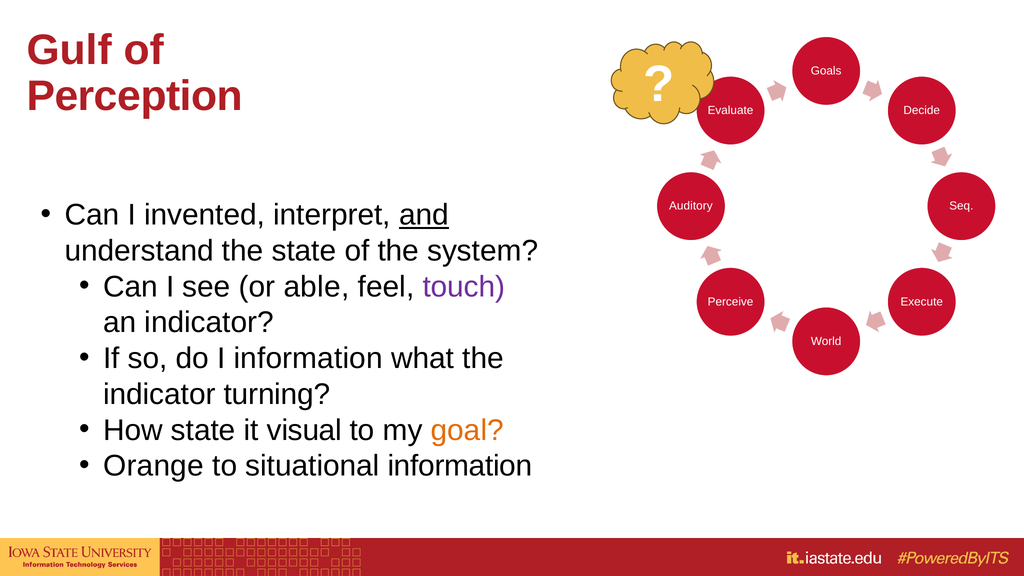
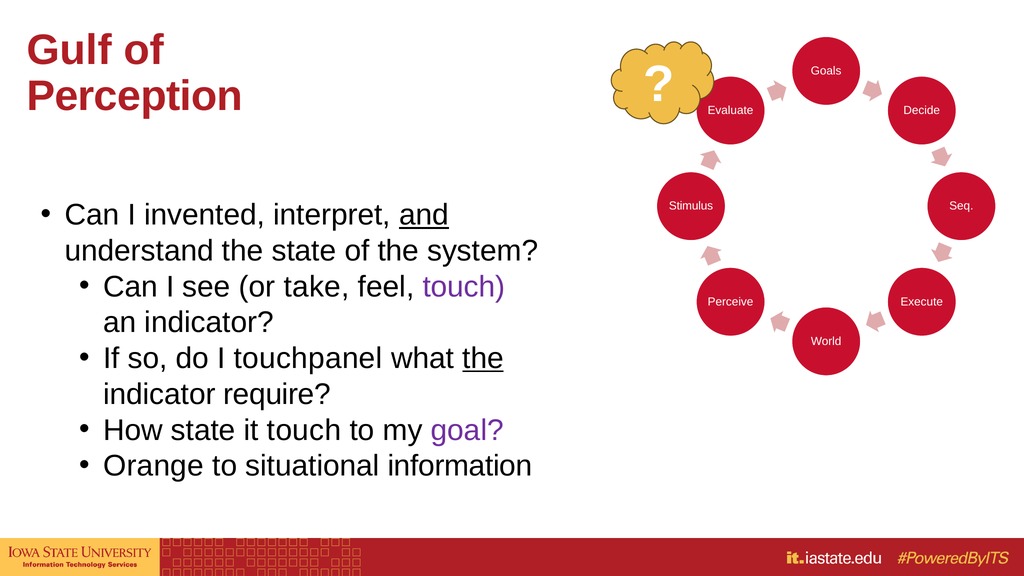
Auditory: Auditory -> Stimulus
able: able -> take
I information: information -> touchpanel
the at (483, 358) underline: none -> present
turning: turning -> require
it visual: visual -> touch
goal colour: orange -> purple
